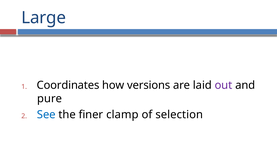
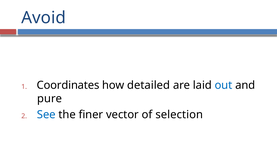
Large: Large -> Avoid
versions: versions -> detailed
out colour: purple -> blue
clamp: clamp -> vector
